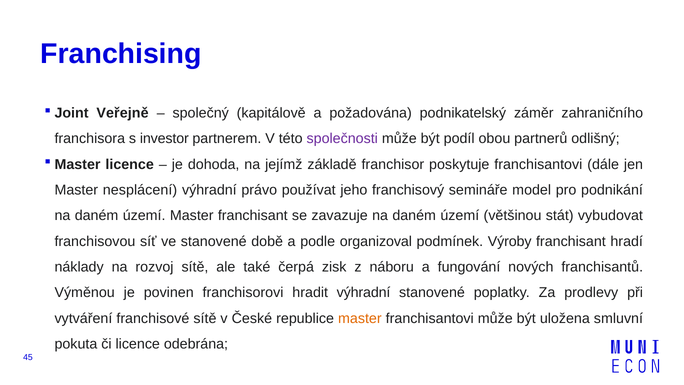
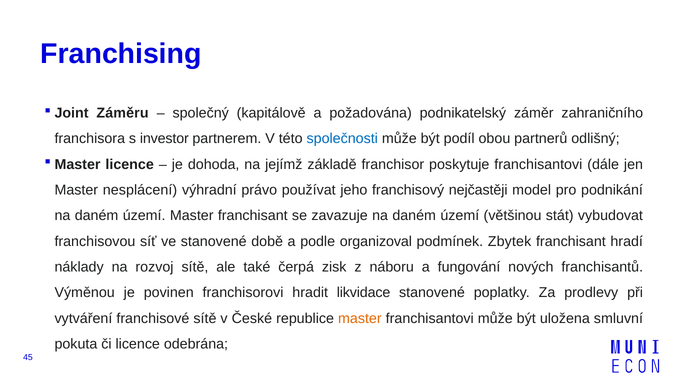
Veřejně: Veřejně -> Záměru
společnosti colour: purple -> blue
semináře: semináře -> nejčastěji
Výroby: Výroby -> Zbytek
hradit výhradní: výhradní -> likvidace
